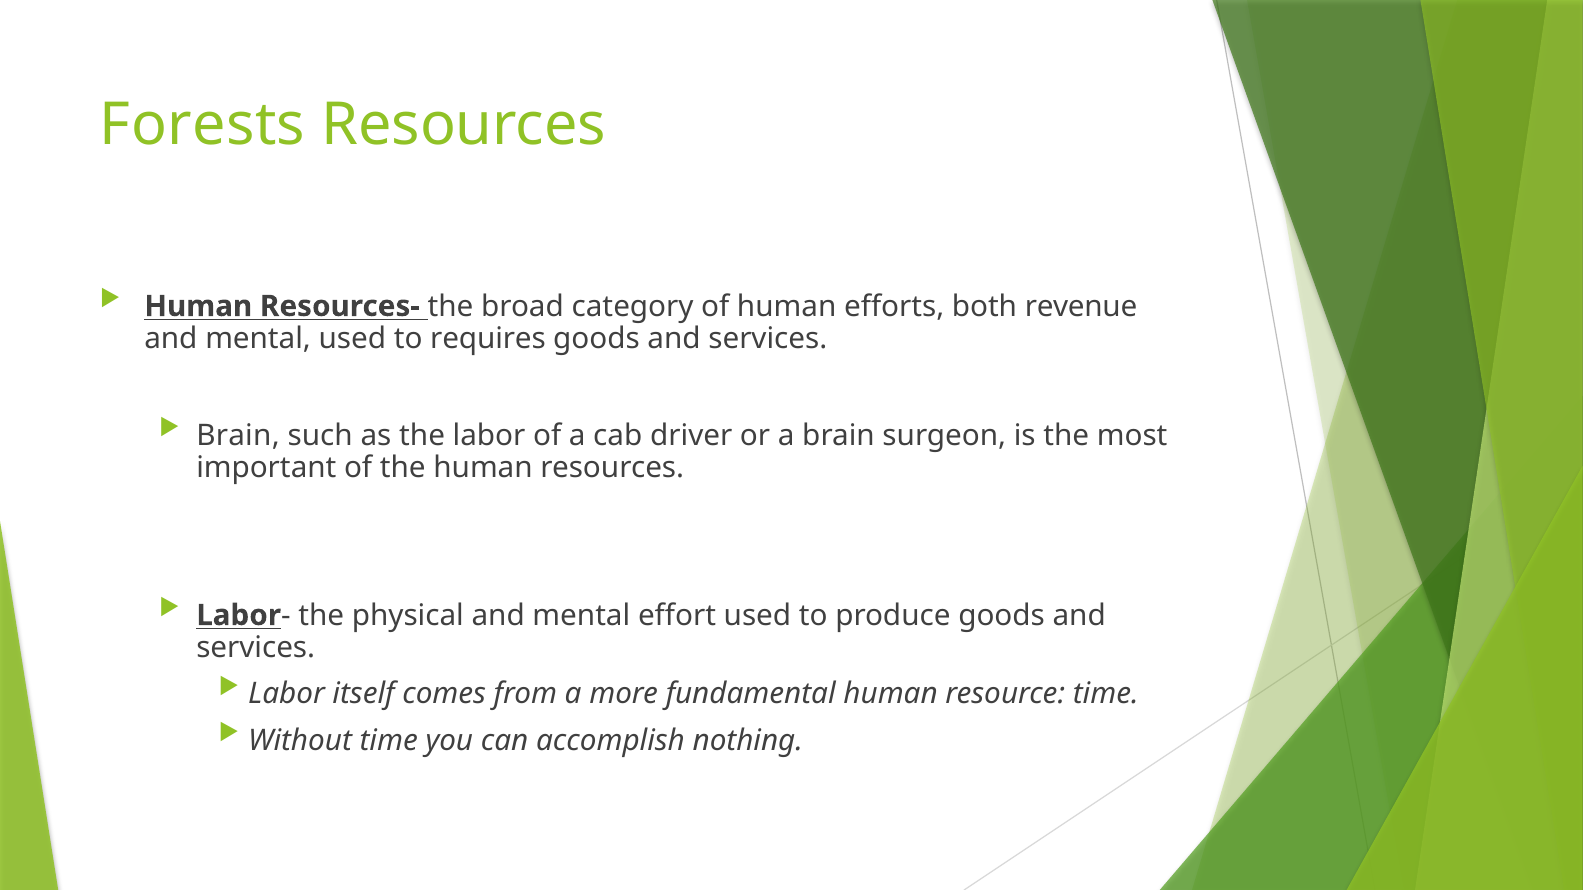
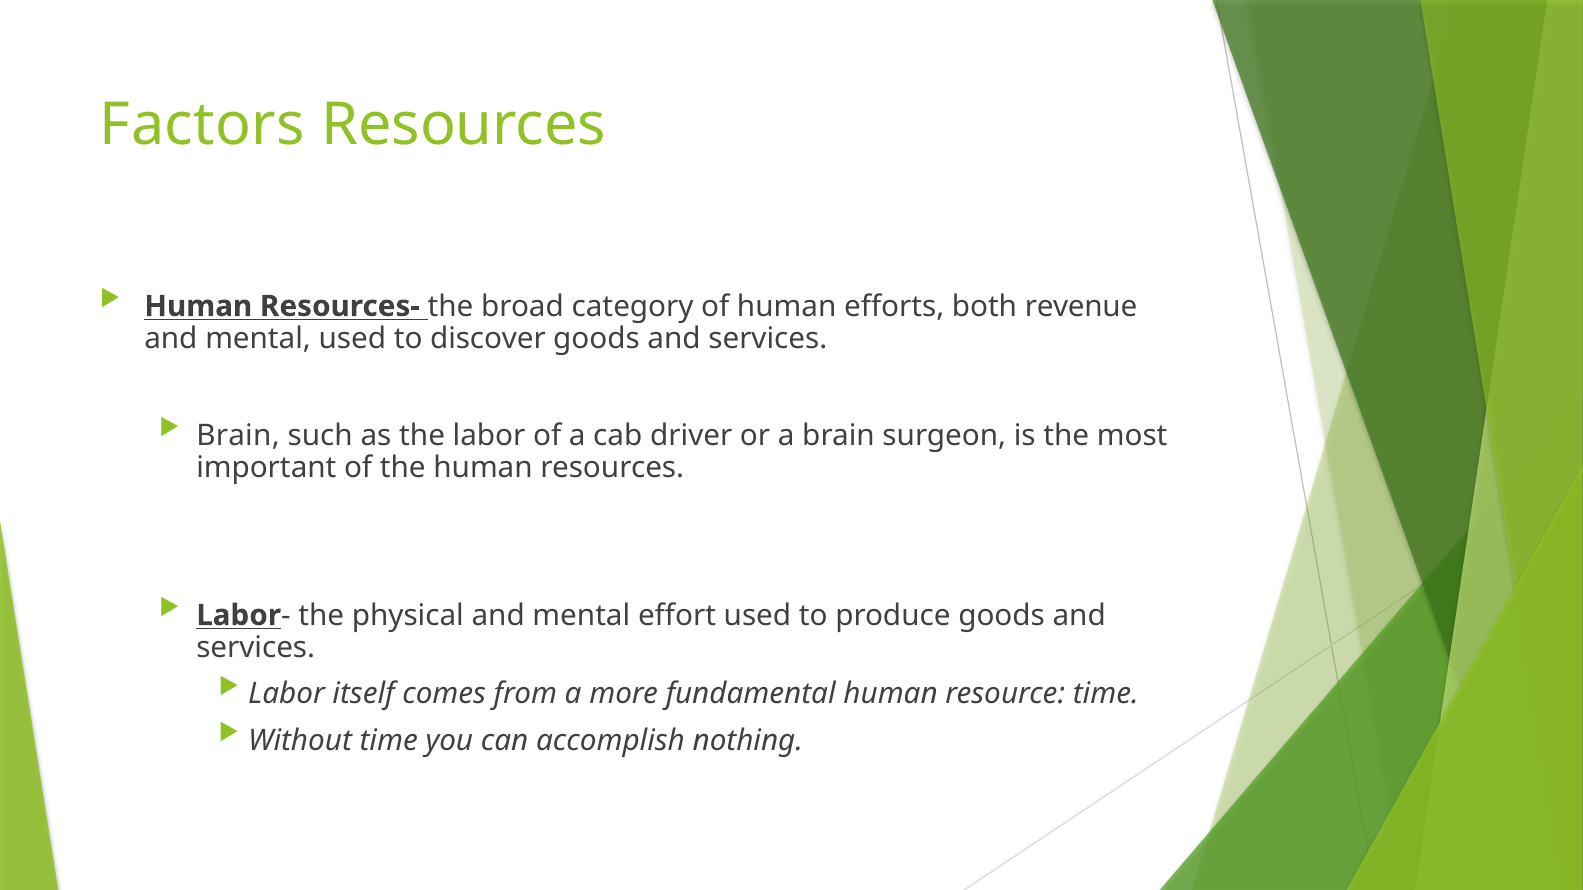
Forests: Forests -> Factors
requires: requires -> discover
